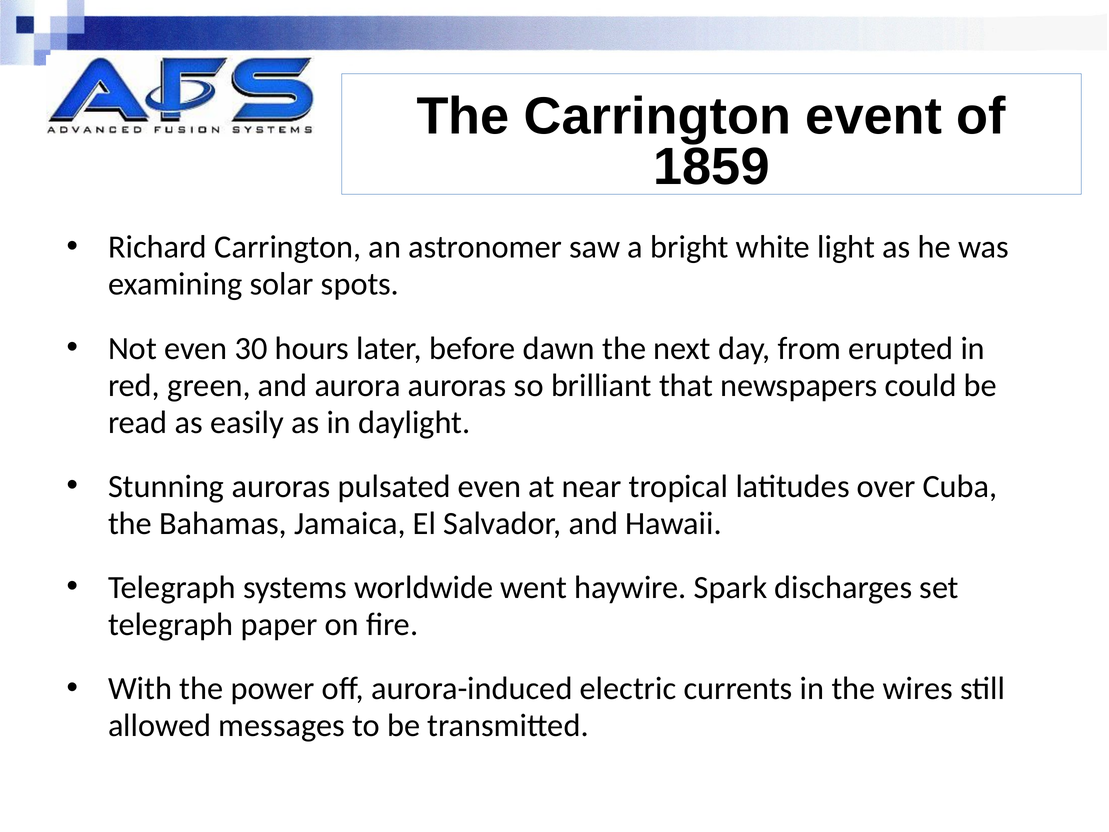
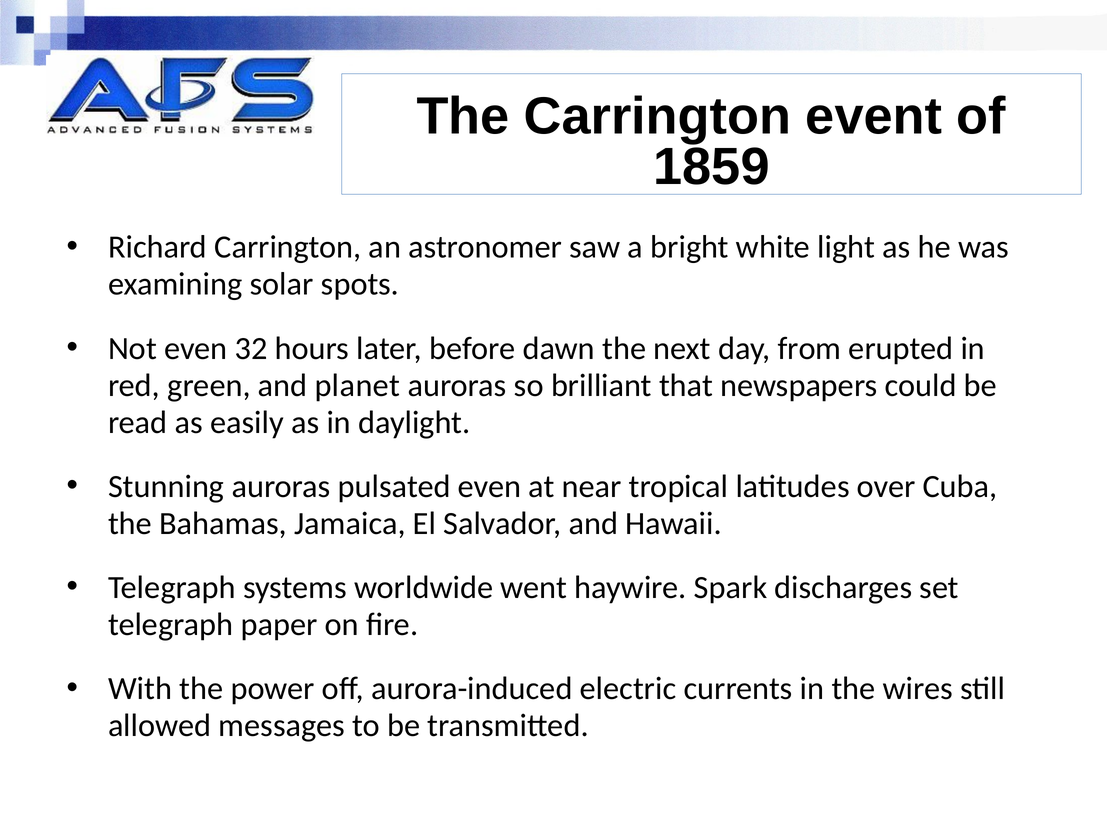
30: 30 -> 32
aurora: aurora -> planet
